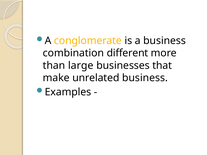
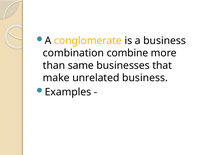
different: different -> combine
large: large -> same
